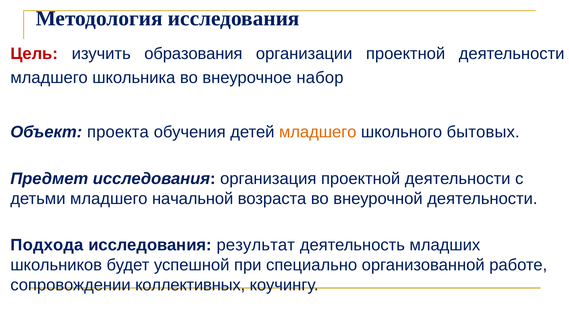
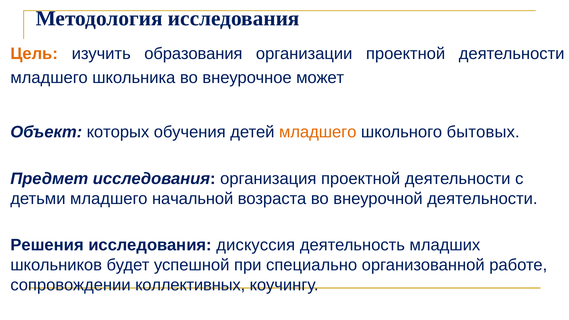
Цель colour: red -> orange
набор: набор -> может
проекта: проекта -> которых
Подхода: Подхода -> Решения
результат: результат -> дискуссия
